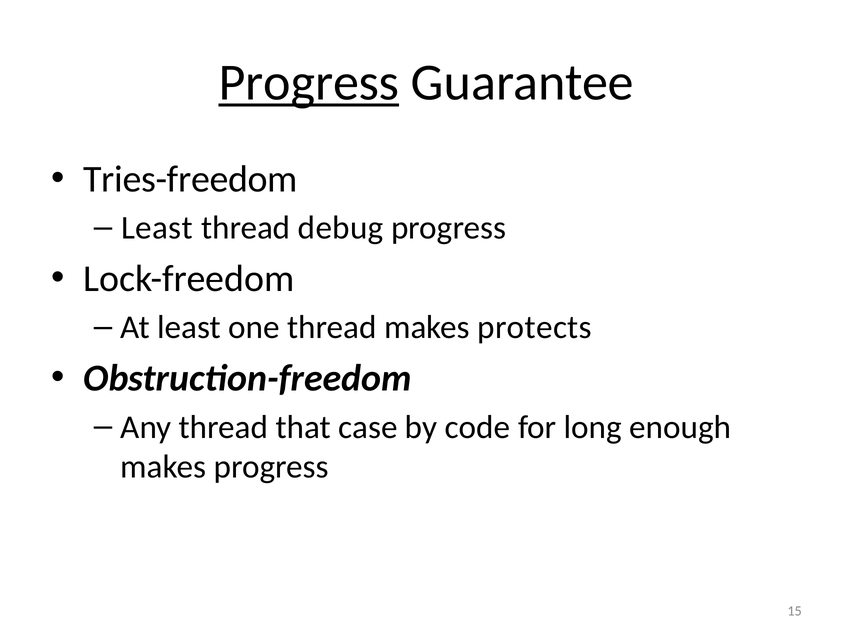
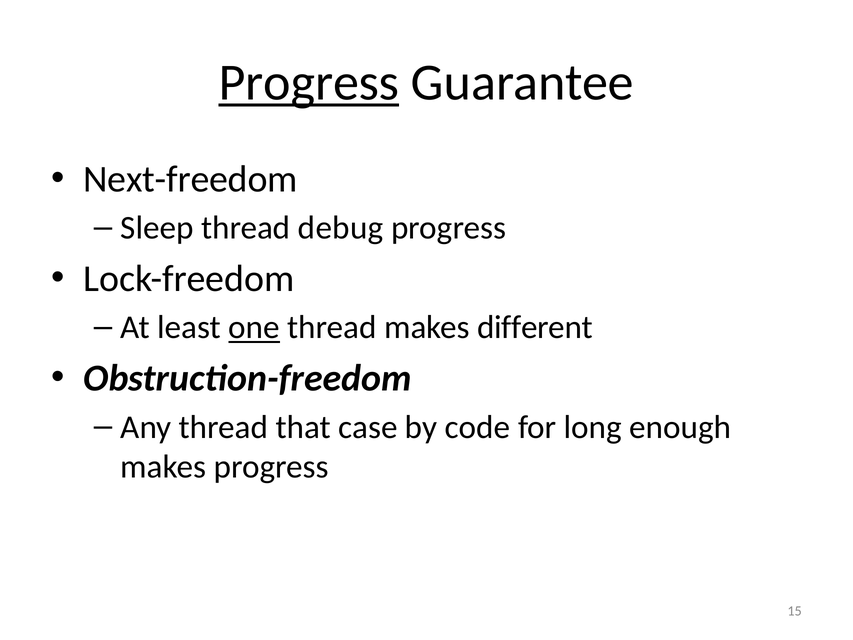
Tries-freedom: Tries-freedom -> Next-freedom
Least at (157, 228): Least -> Sleep
one underline: none -> present
protects: protects -> different
